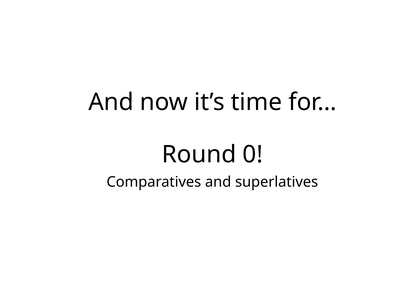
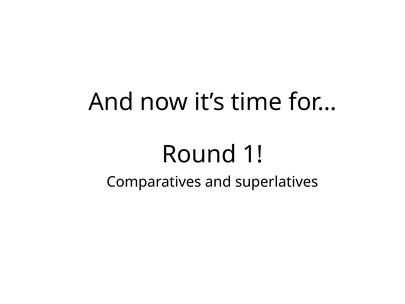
0: 0 -> 1
